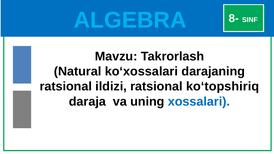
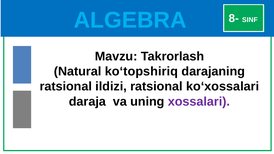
ko‘xossalari: ko‘xossalari -> ko‘topshiriq
ko‘topshiriq: ko‘topshiriq -> ko‘xossalari
xossalari colour: blue -> purple
